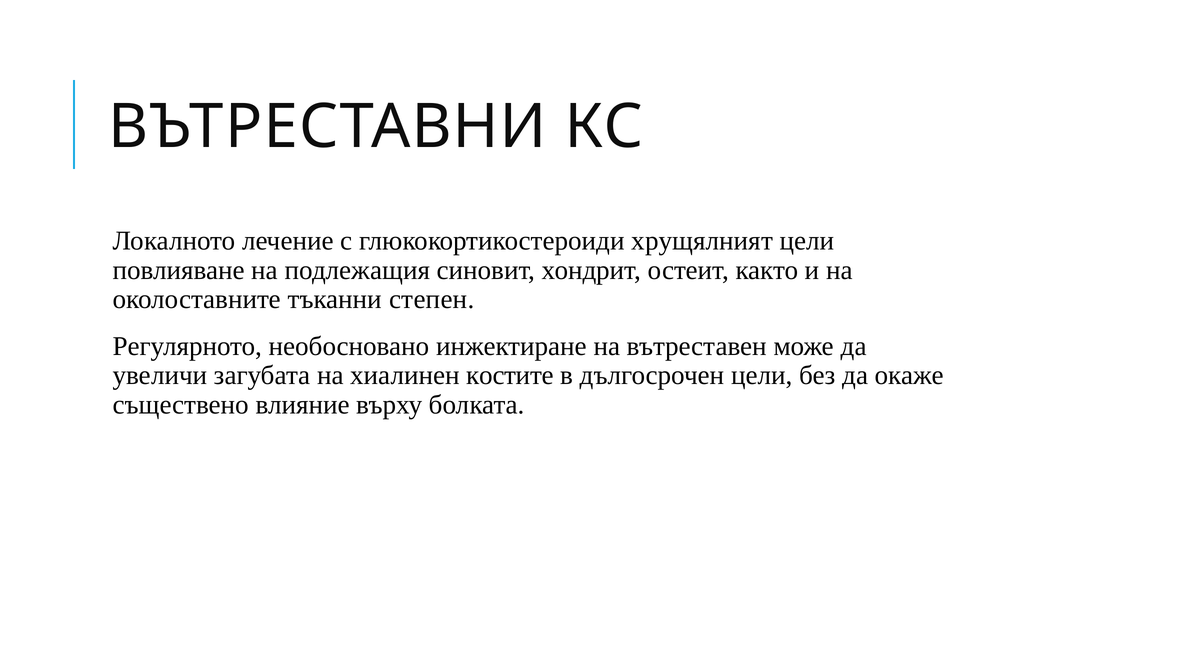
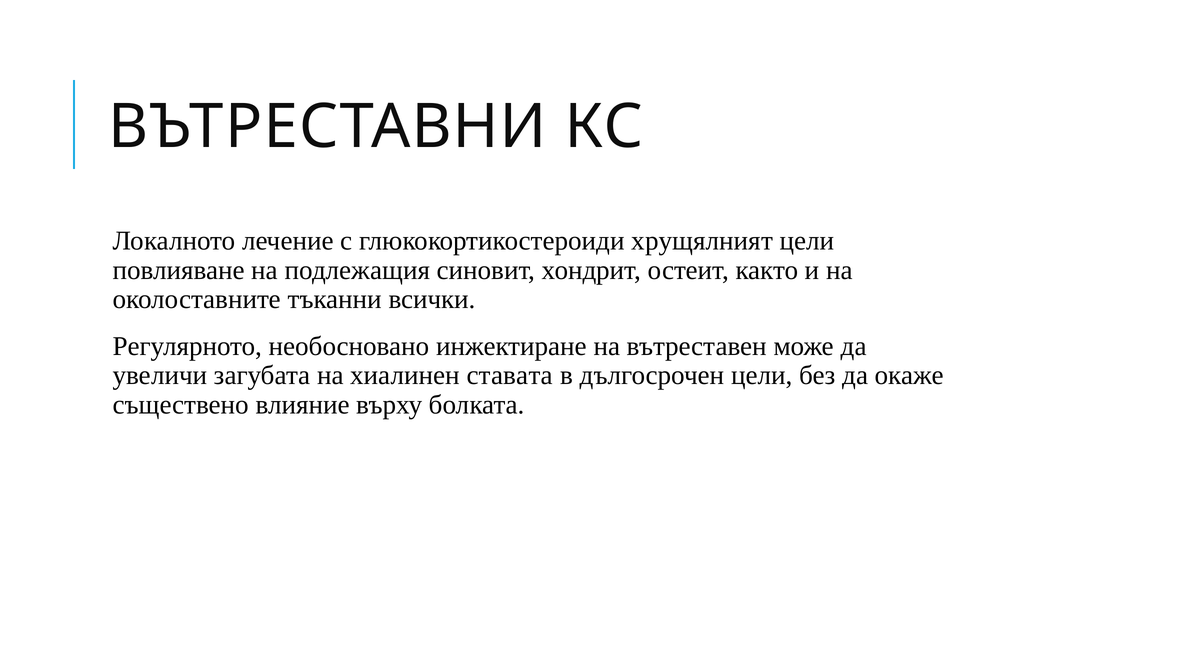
степен: степен -> всички
костите: костите -> ставата
